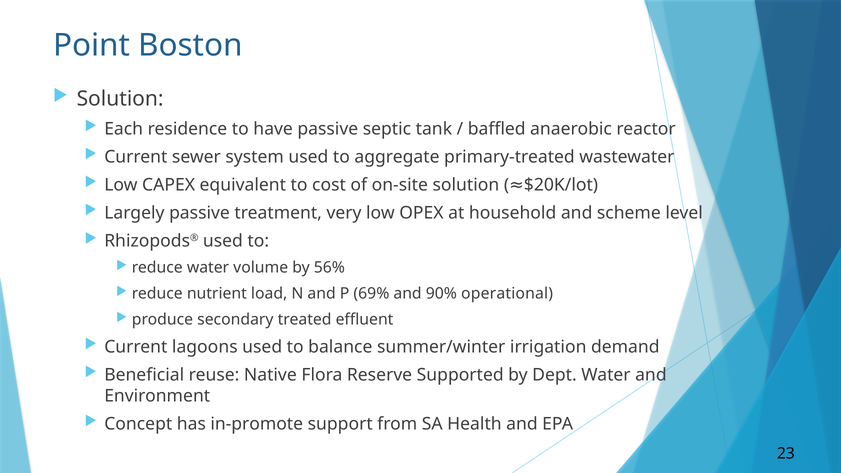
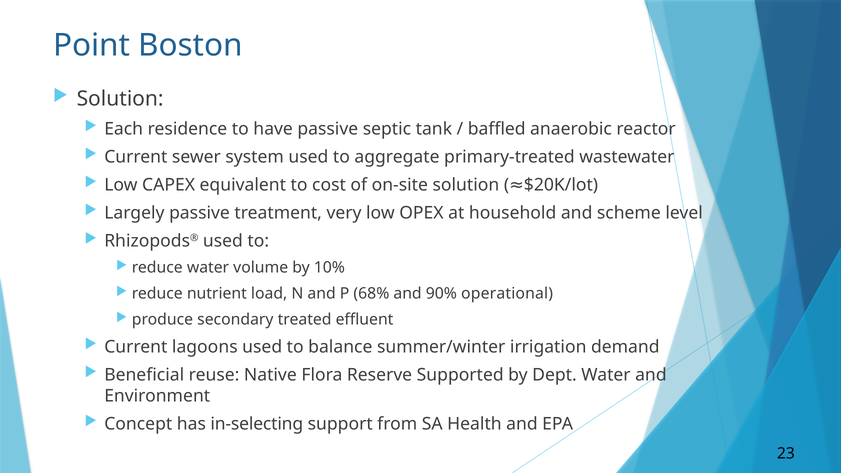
56%: 56% -> 10%
69%: 69% -> 68%
in-promote: in-promote -> in-selecting
